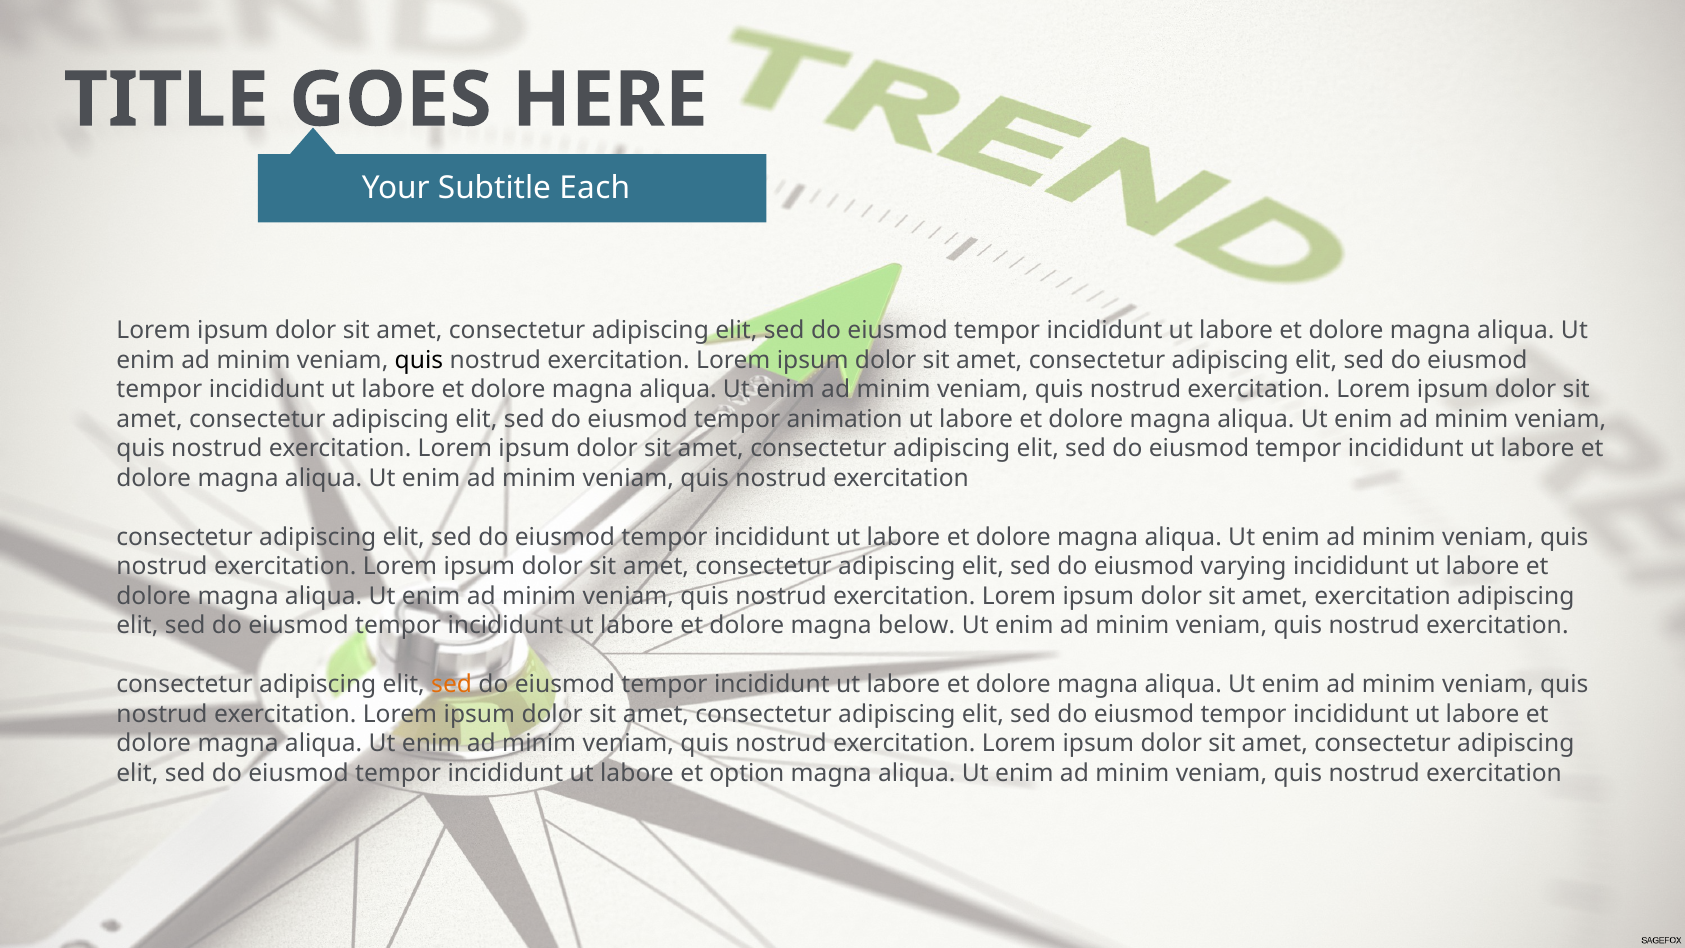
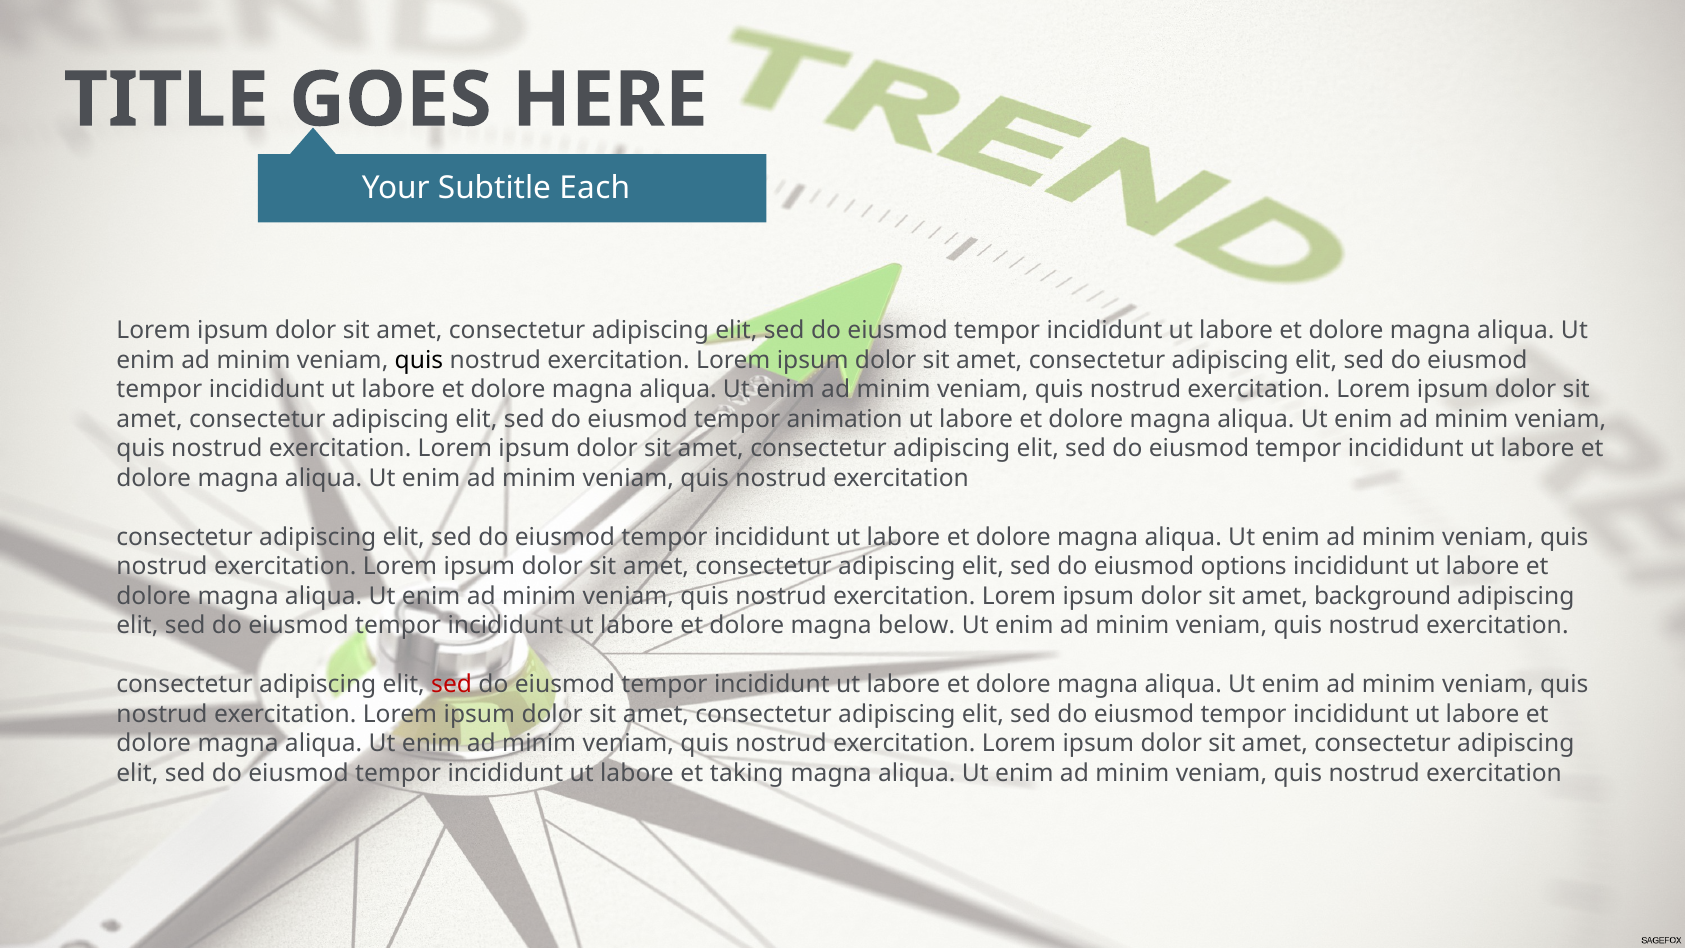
varying: varying -> options
amet exercitation: exercitation -> background
sed at (452, 685) colour: orange -> red
option: option -> taking
